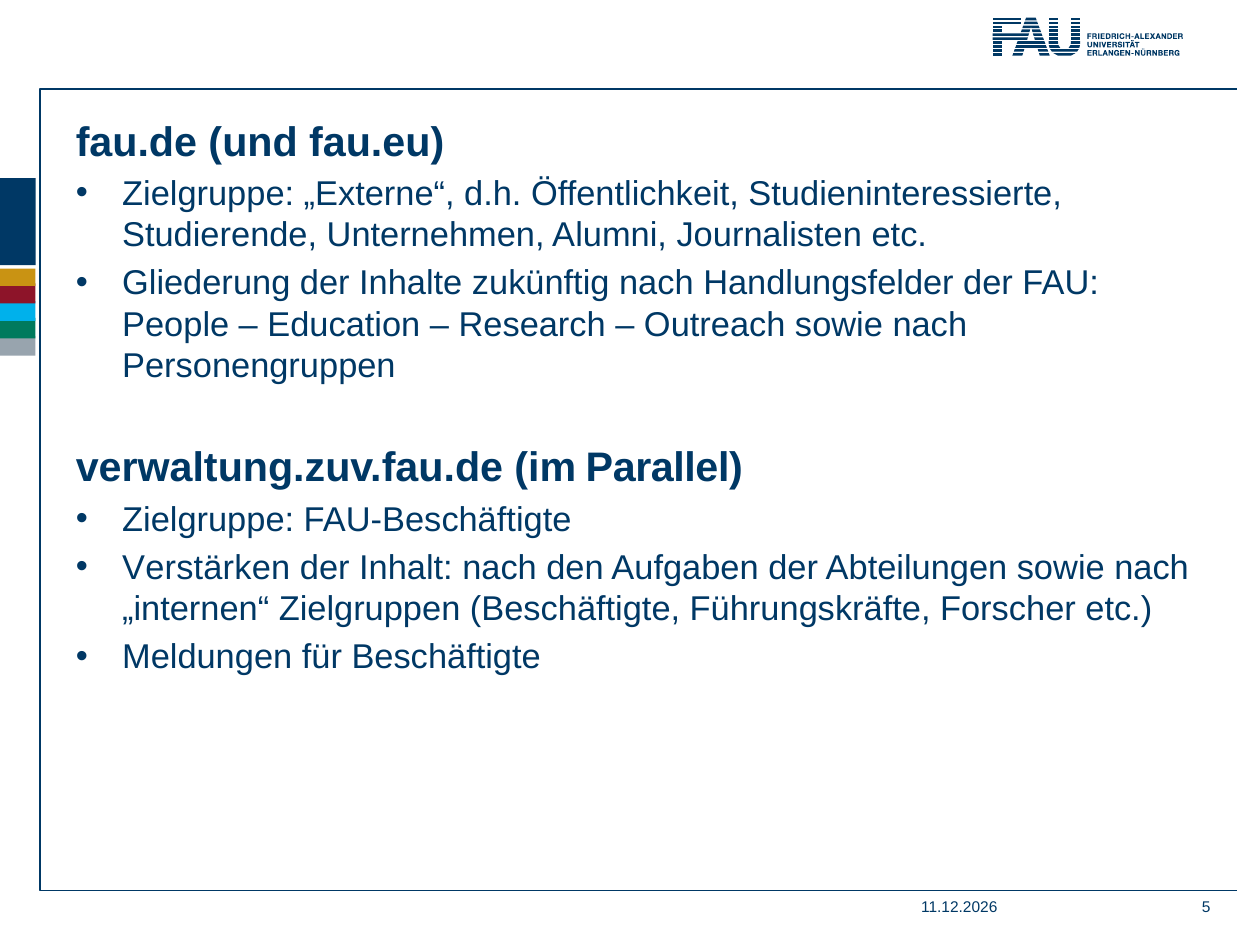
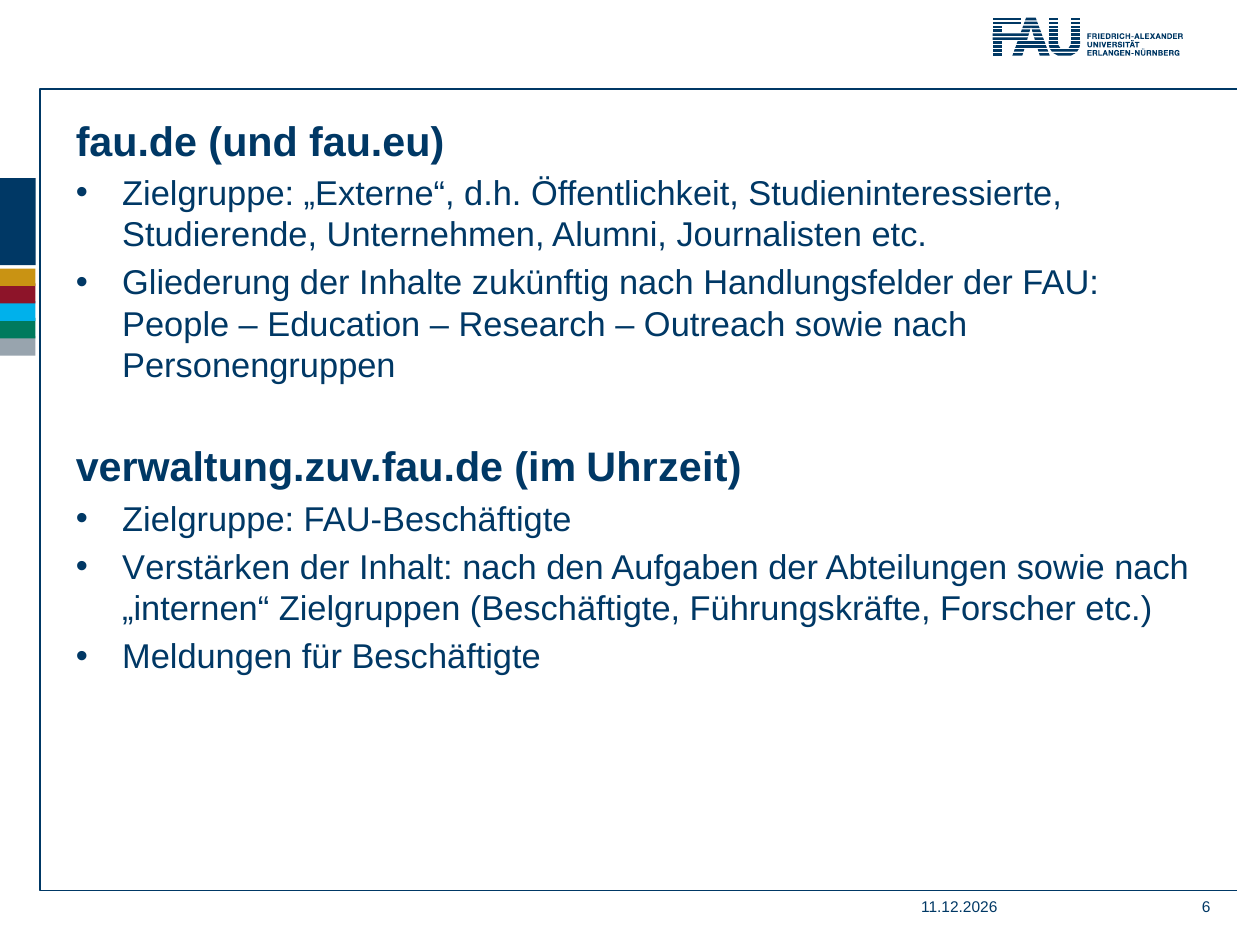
Parallel: Parallel -> Uhrzeit
5: 5 -> 6
